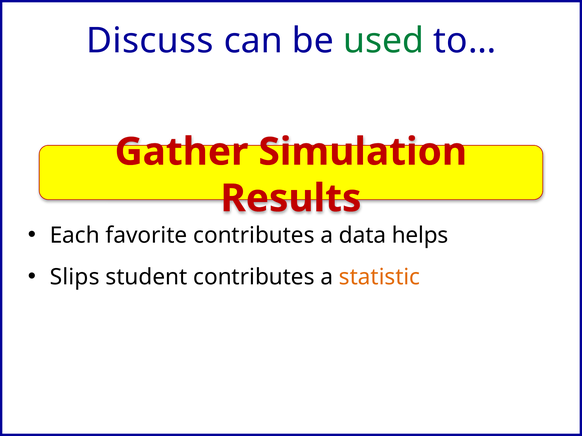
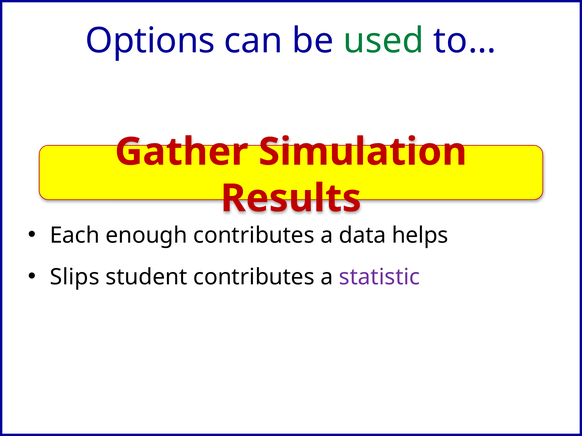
Discuss: Discuss -> Options
favorite: favorite -> enough
statistic colour: orange -> purple
